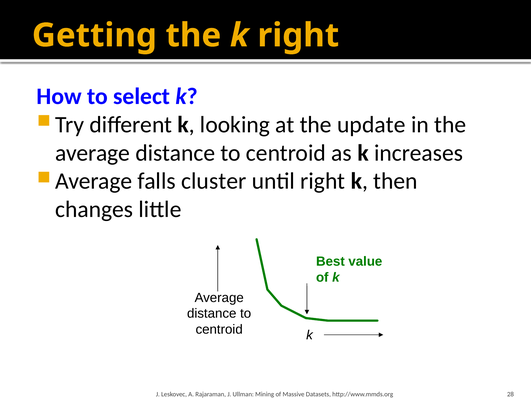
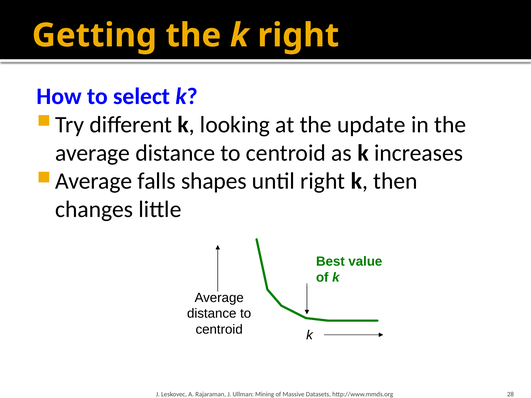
cluster: cluster -> shapes
